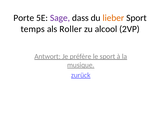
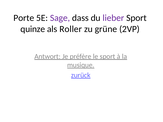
lieber colour: orange -> purple
temps: temps -> quinze
alcool: alcool -> grüne
